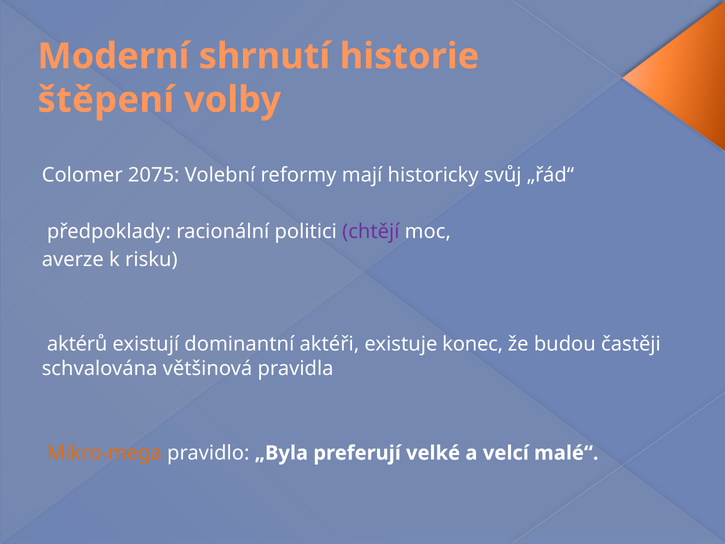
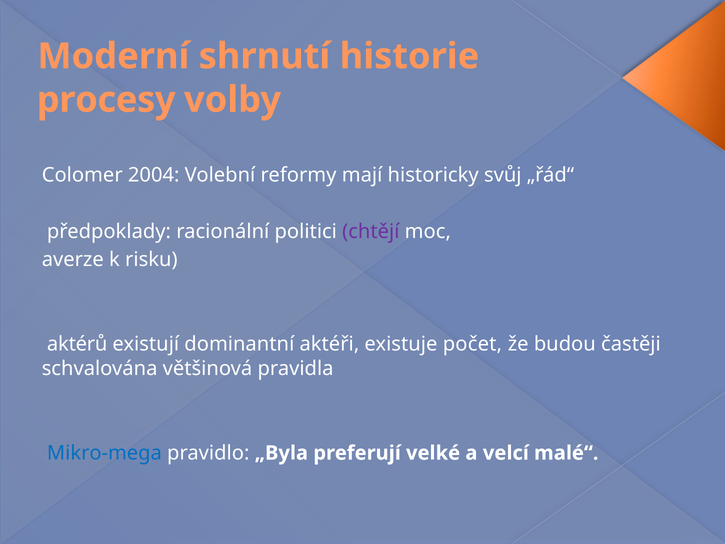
štěpení: štěpení -> procesy
2075: 2075 -> 2004
konec: konec -> počet
Mikro-mega colour: orange -> blue
